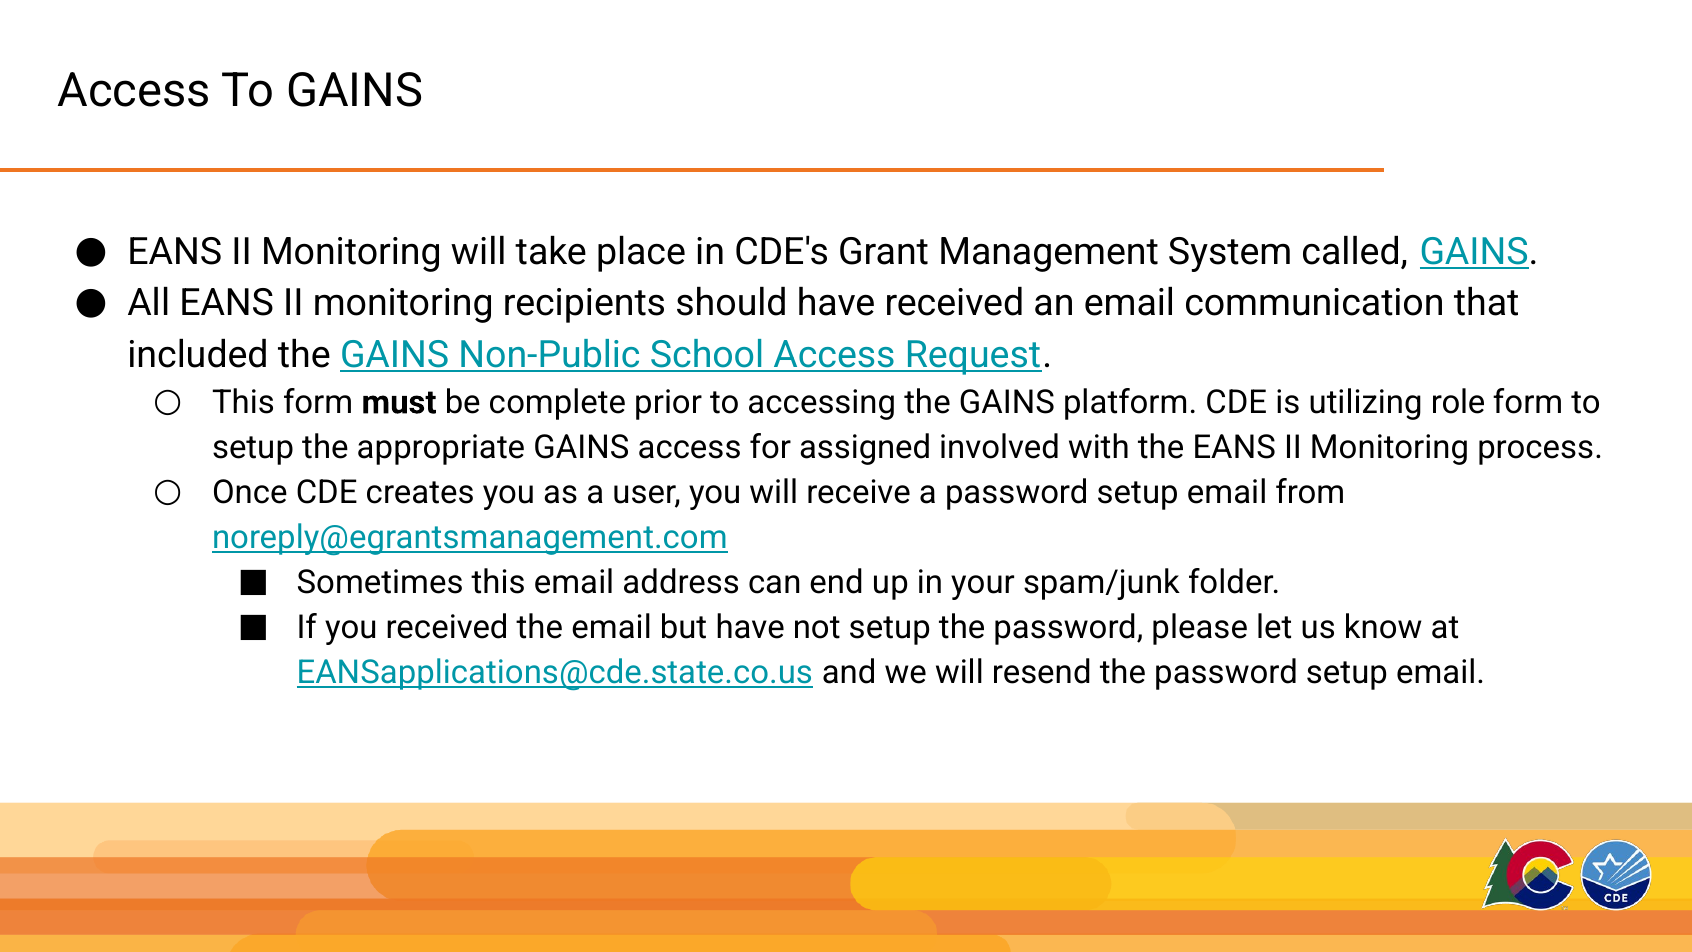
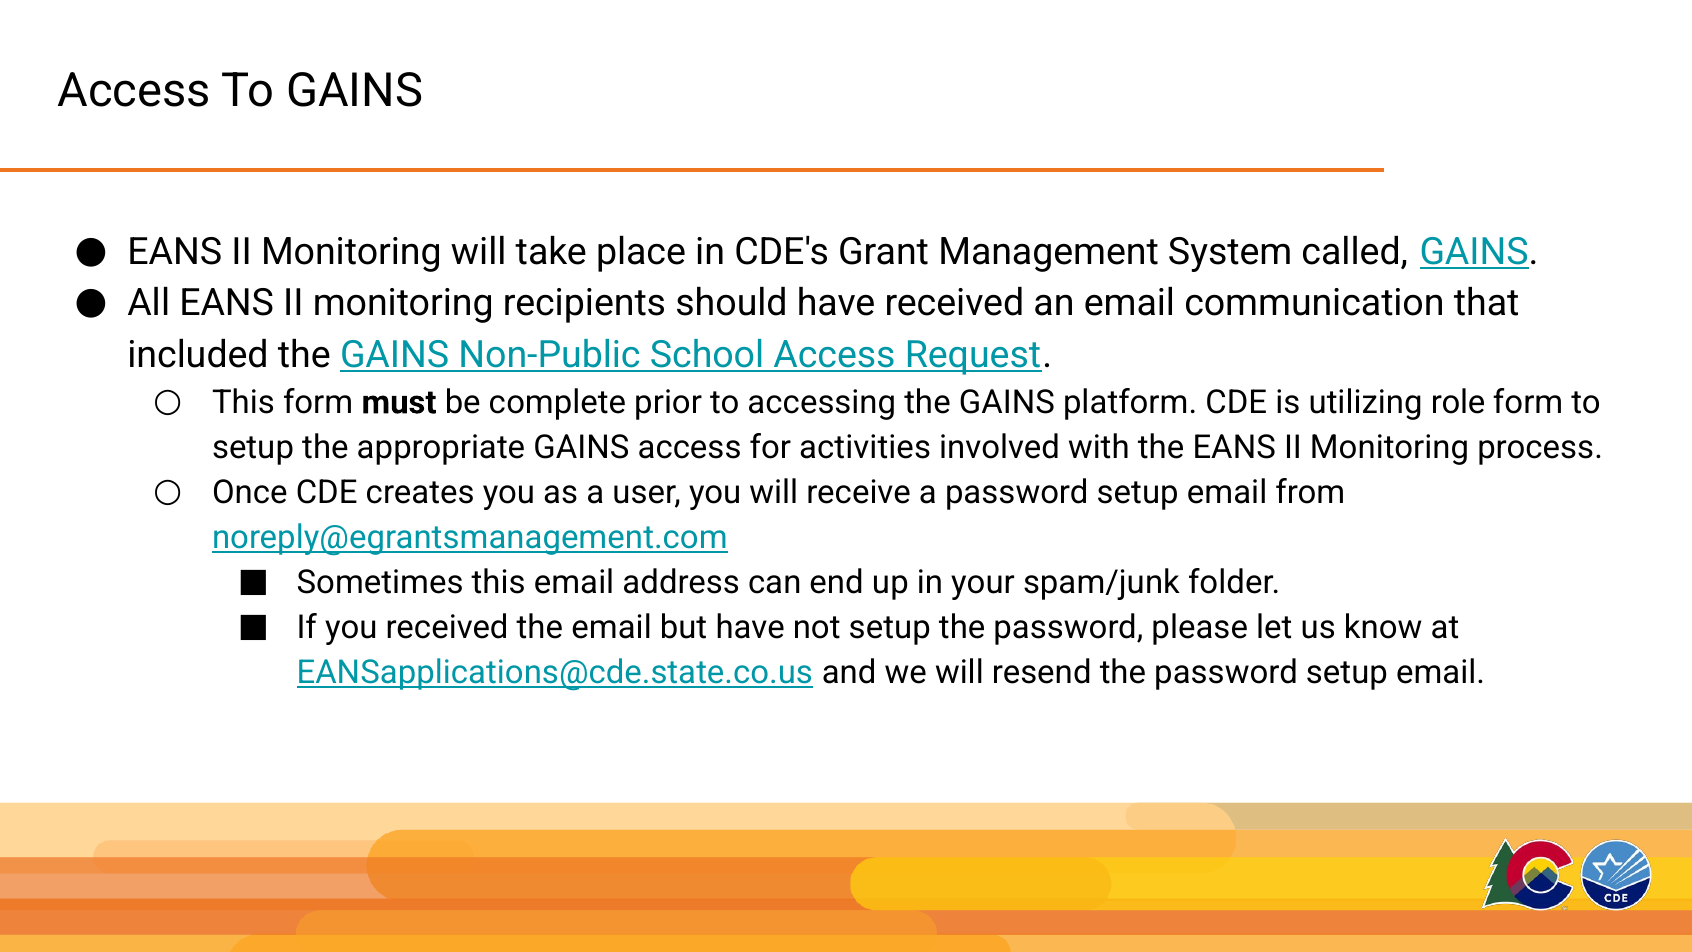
assigned: assigned -> activities
